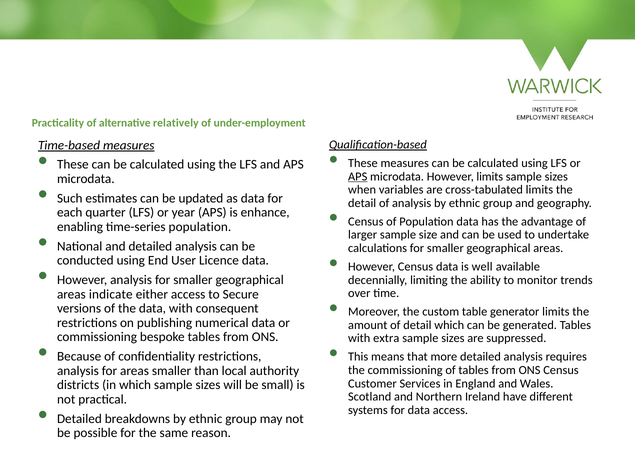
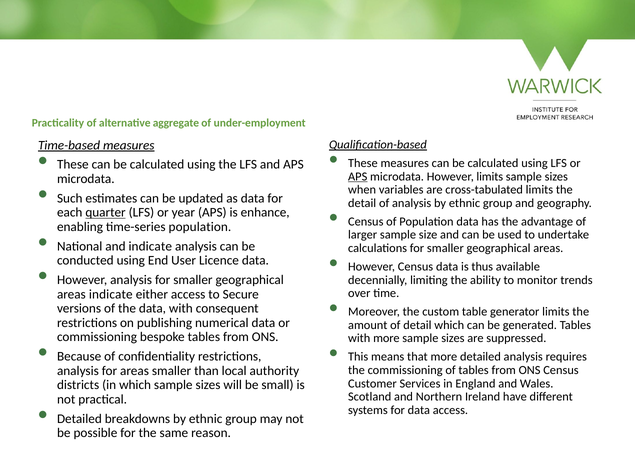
relatively: relatively -> aggregate
quarter underline: none -> present
and detailed: detailed -> indicate
well: well -> thus
with extra: extra -> more
